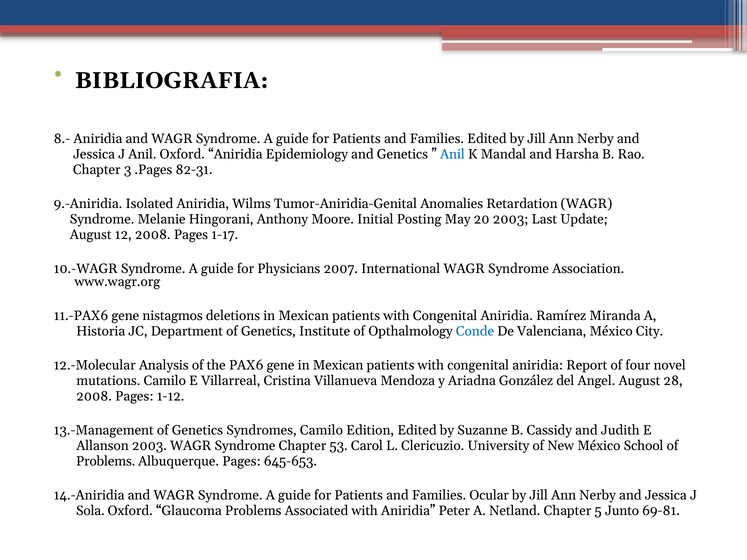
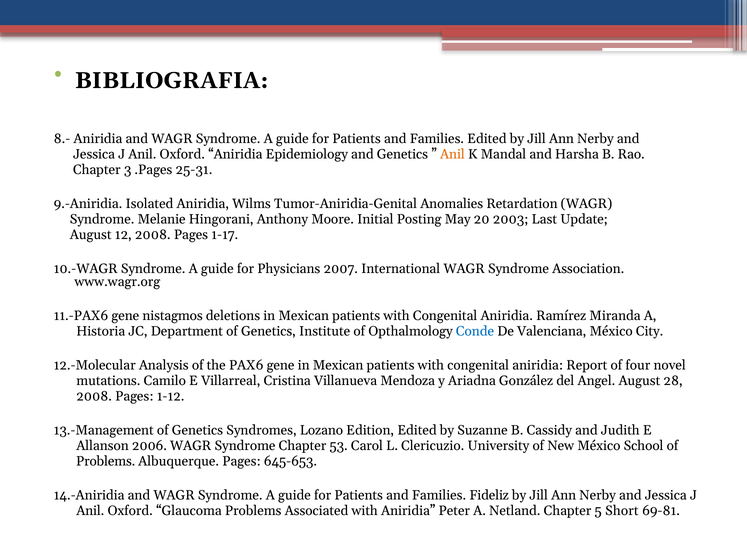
Anil at (452, 154) colour: blue -> orange
82-31: 82-31 -> 25-31
Syndromes Camilo: Camilo -> Lozano
Allanson 2003: 2003 -> 2006
Ocular: Ocular -> Fideliz
Sola at (90, 511): Sola -> Anil
Junto: Junto -> Short
